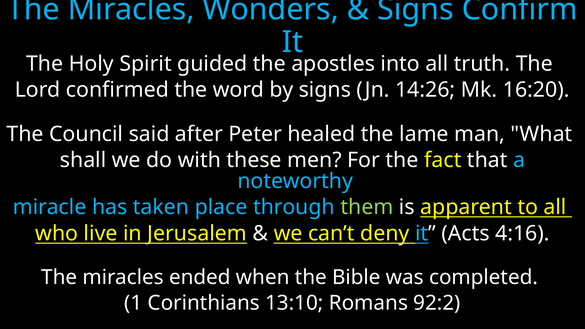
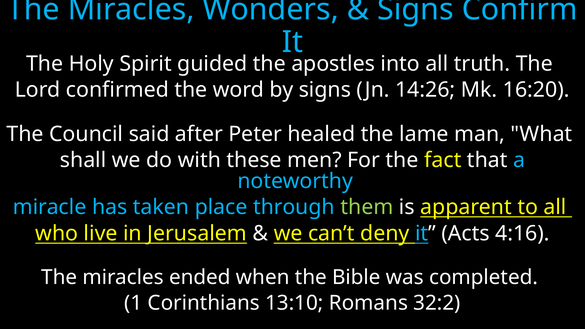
92:2: 92:2 -> 32:2
